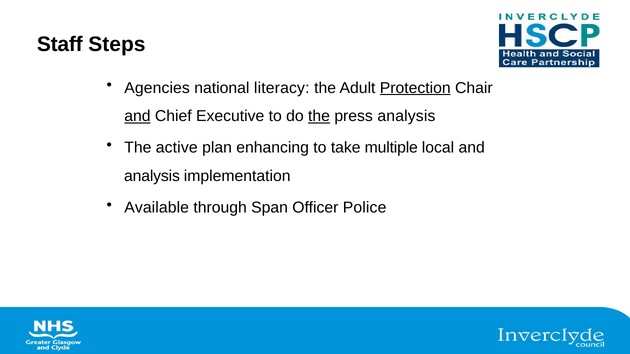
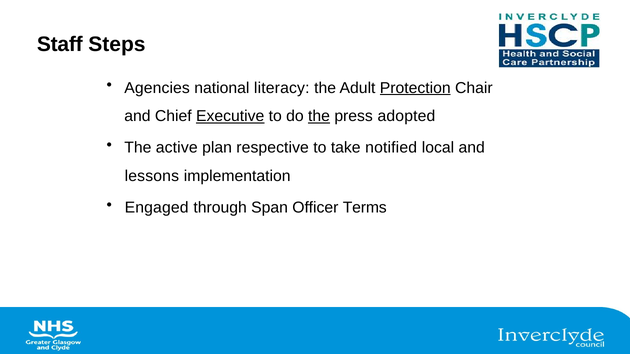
and at (137, 116) underline: present -> none
Executive underline: none -> present
press analysis: analysis -> adopted
enhancing: enhancing -> respective
multiple: multiple -> notified
analysis at (152, 176): analysis -> lessons
Available: Available -> Engaged
Police: Police -> Terms
